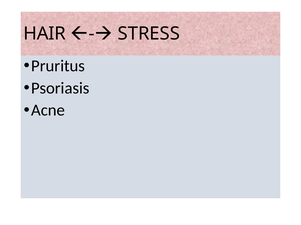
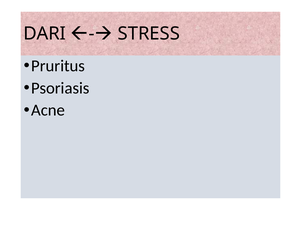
HAIR: HAIR -> DARI
